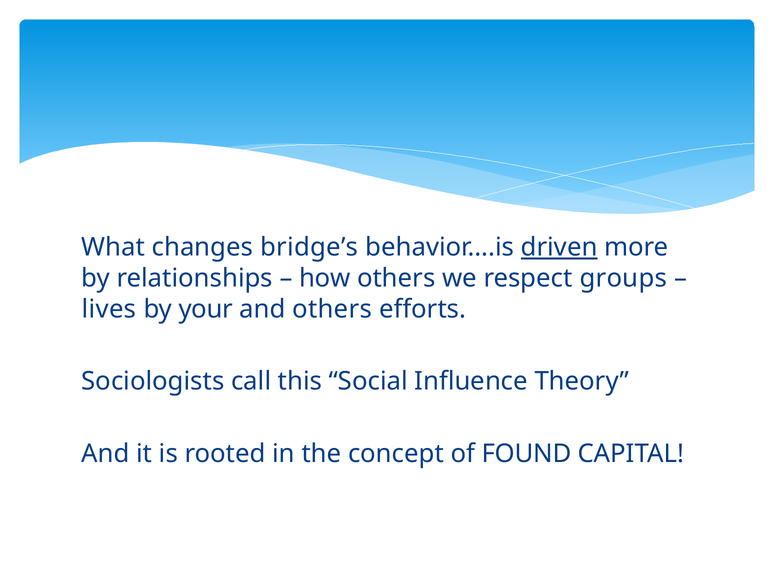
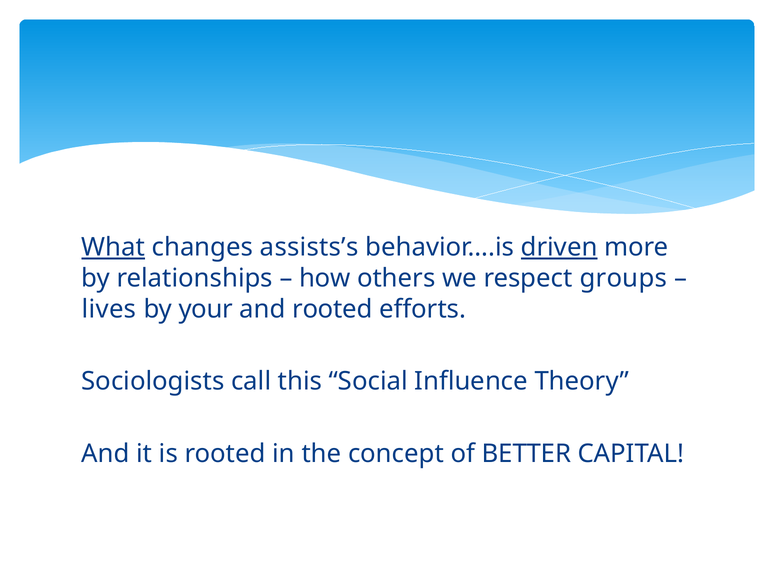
What underline: none -> present
bridge’s: bridge’s -> assists’s
and others: others -> rooted
FOUND: FOUND -> BETTER
